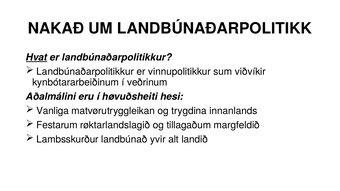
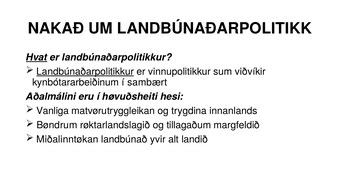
Landbúnaðarpolitikkur at (85, 72) underline: none -> present
veðrinum: veðrinum -> sambært
Festarum: Festarum -> Bøndrum
Lambsskurður: Lambsskurður -> Miðalinntøkan
